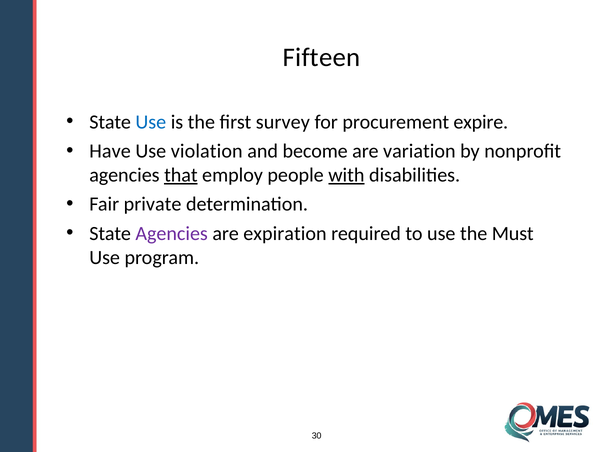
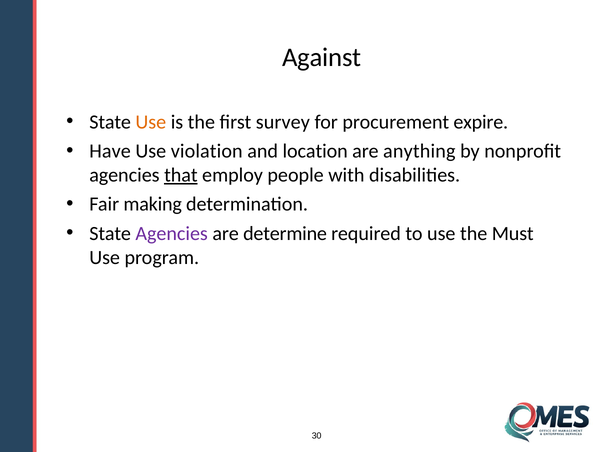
Fifteen: Fifteen -> Against
Use at (151, 122) colour: blue -> orange
become: become -> location
variation: variation -> anything
with underline: present -> none
private: private -> making
expiration: expiration -> determine
